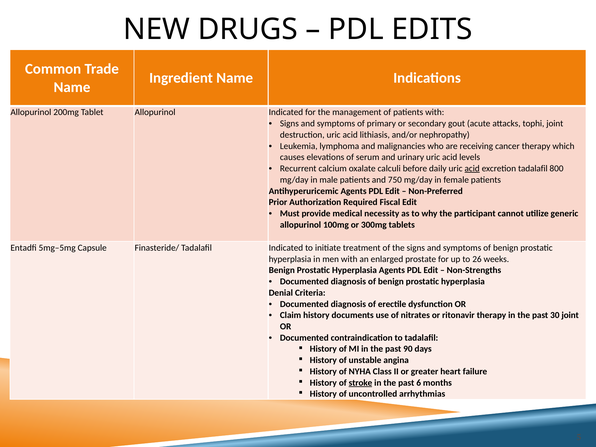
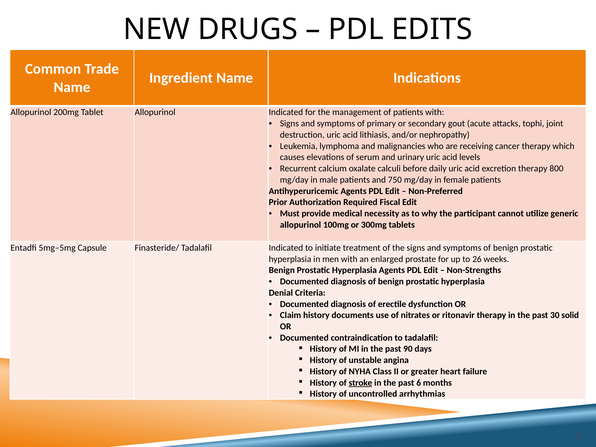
acid at (472, 169) underline: present -> none
excretion tadalafil: tadalafil -> therapy
30 joint: joint -> solid
